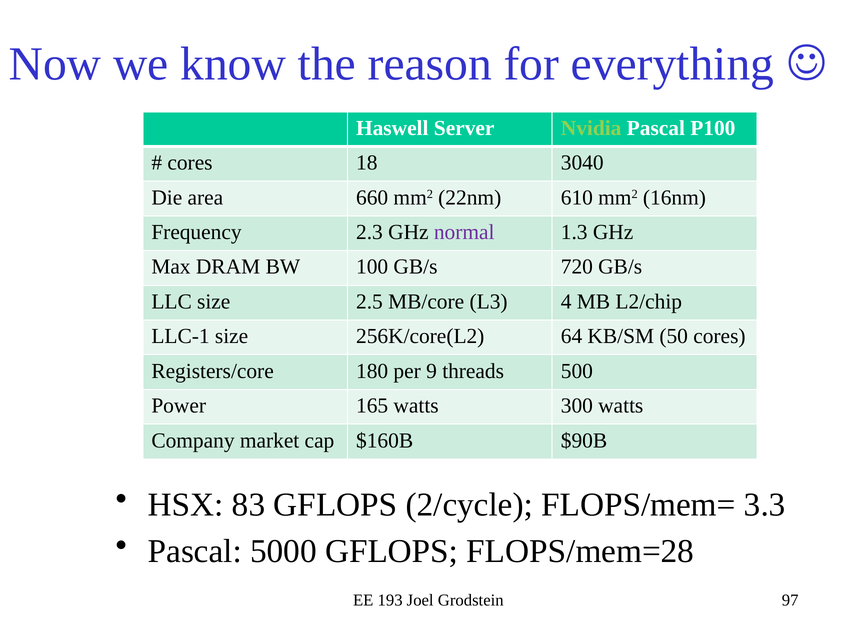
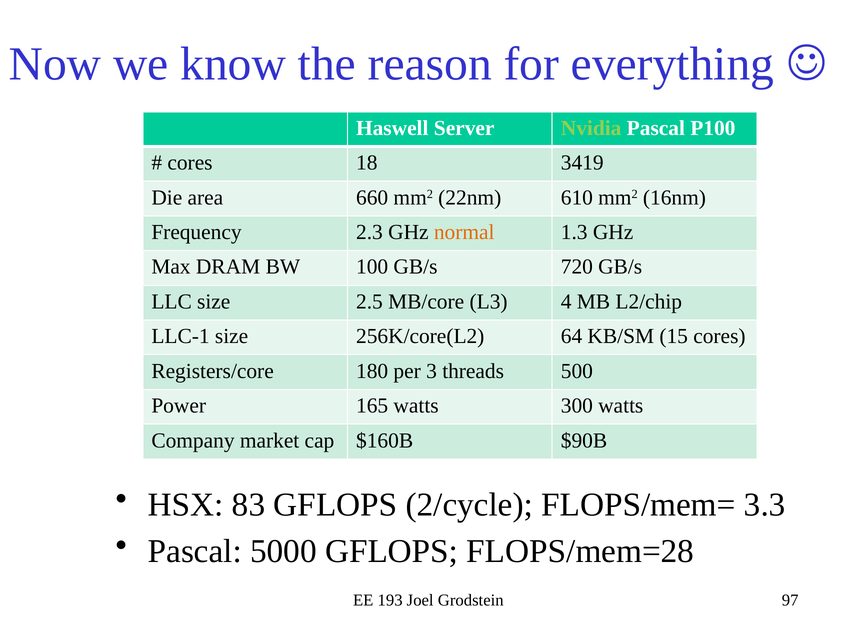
3040: 3040 -> 3419
normal colour: purple -> orange
50: 50 -> 15
9: 9 -> 3
